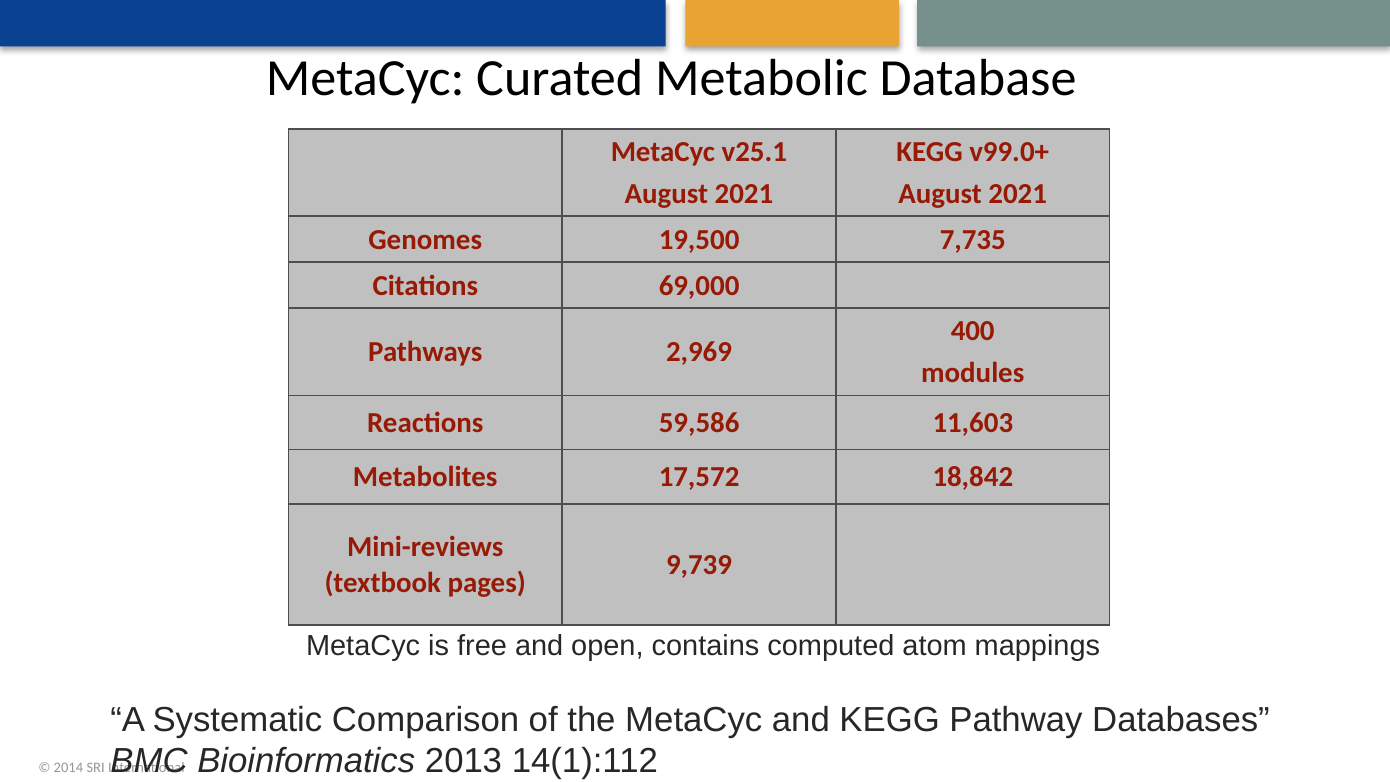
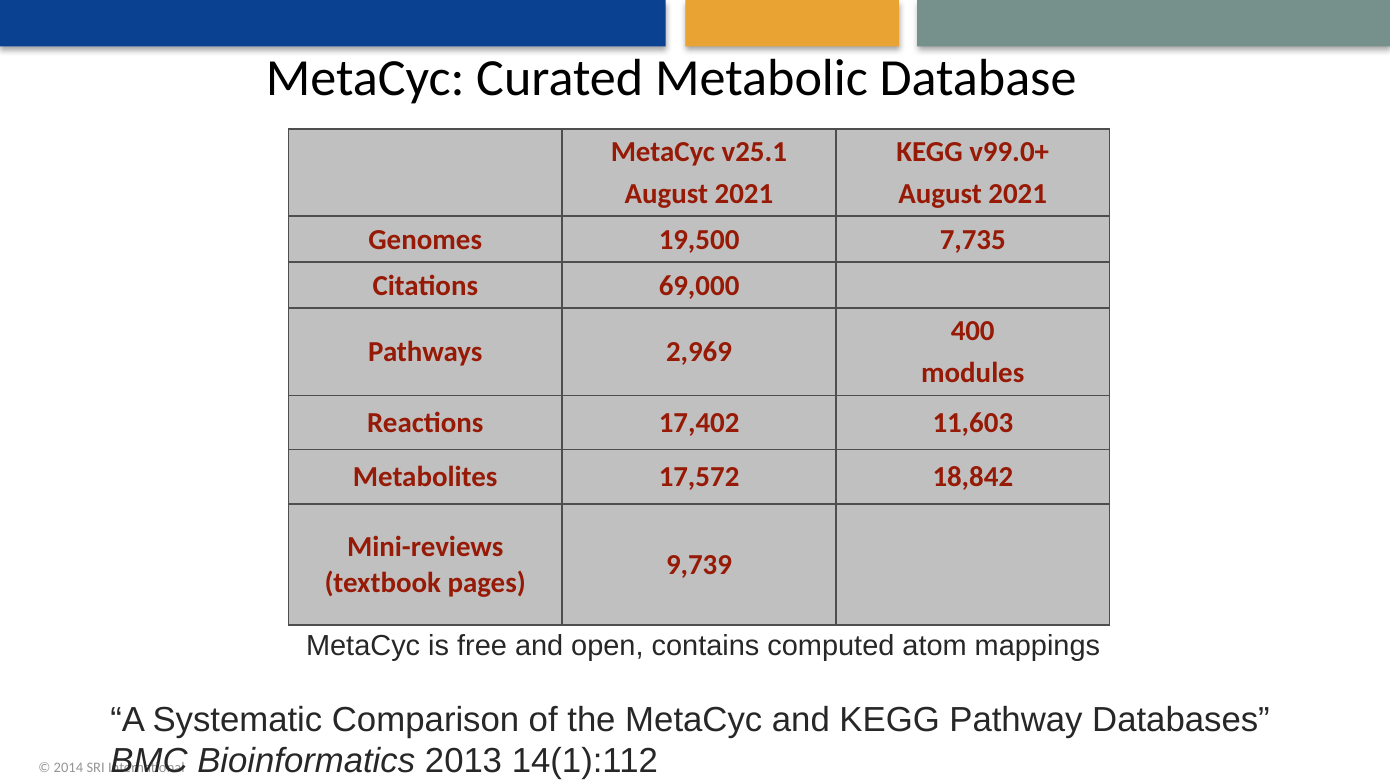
59,586: 59,586 -> 17,402
